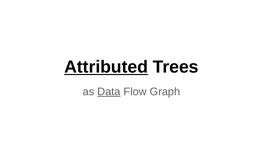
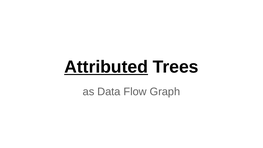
Data underline: present -> none
